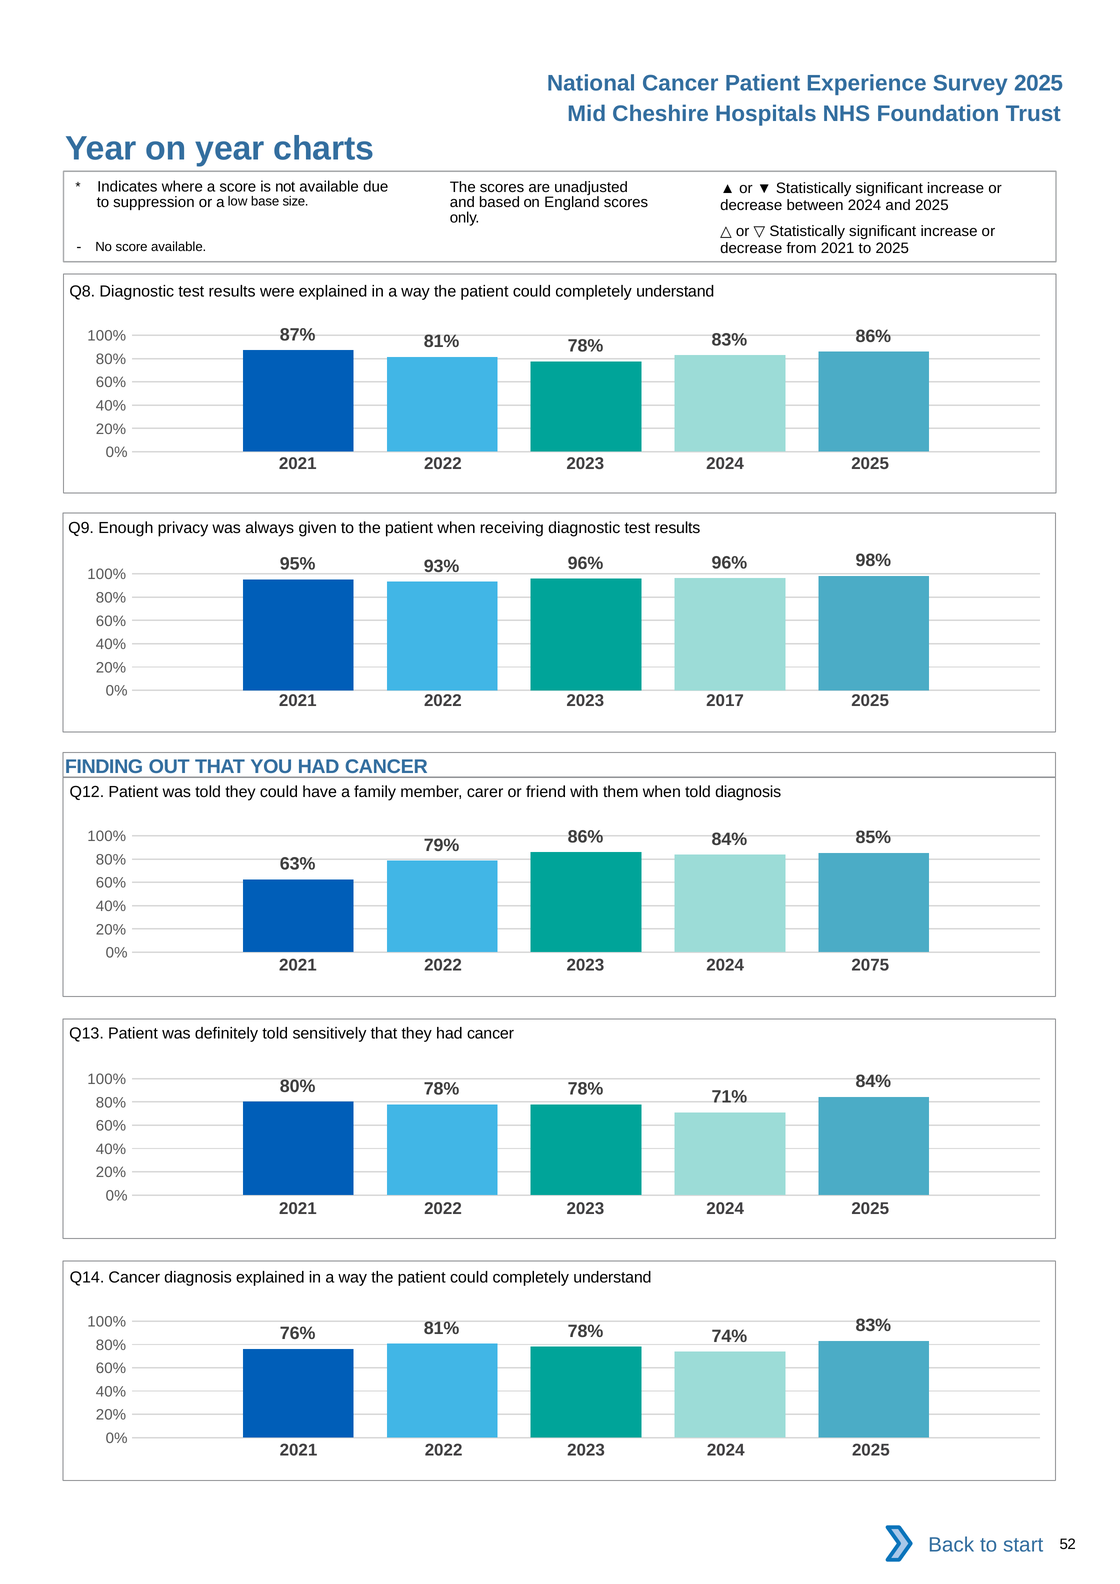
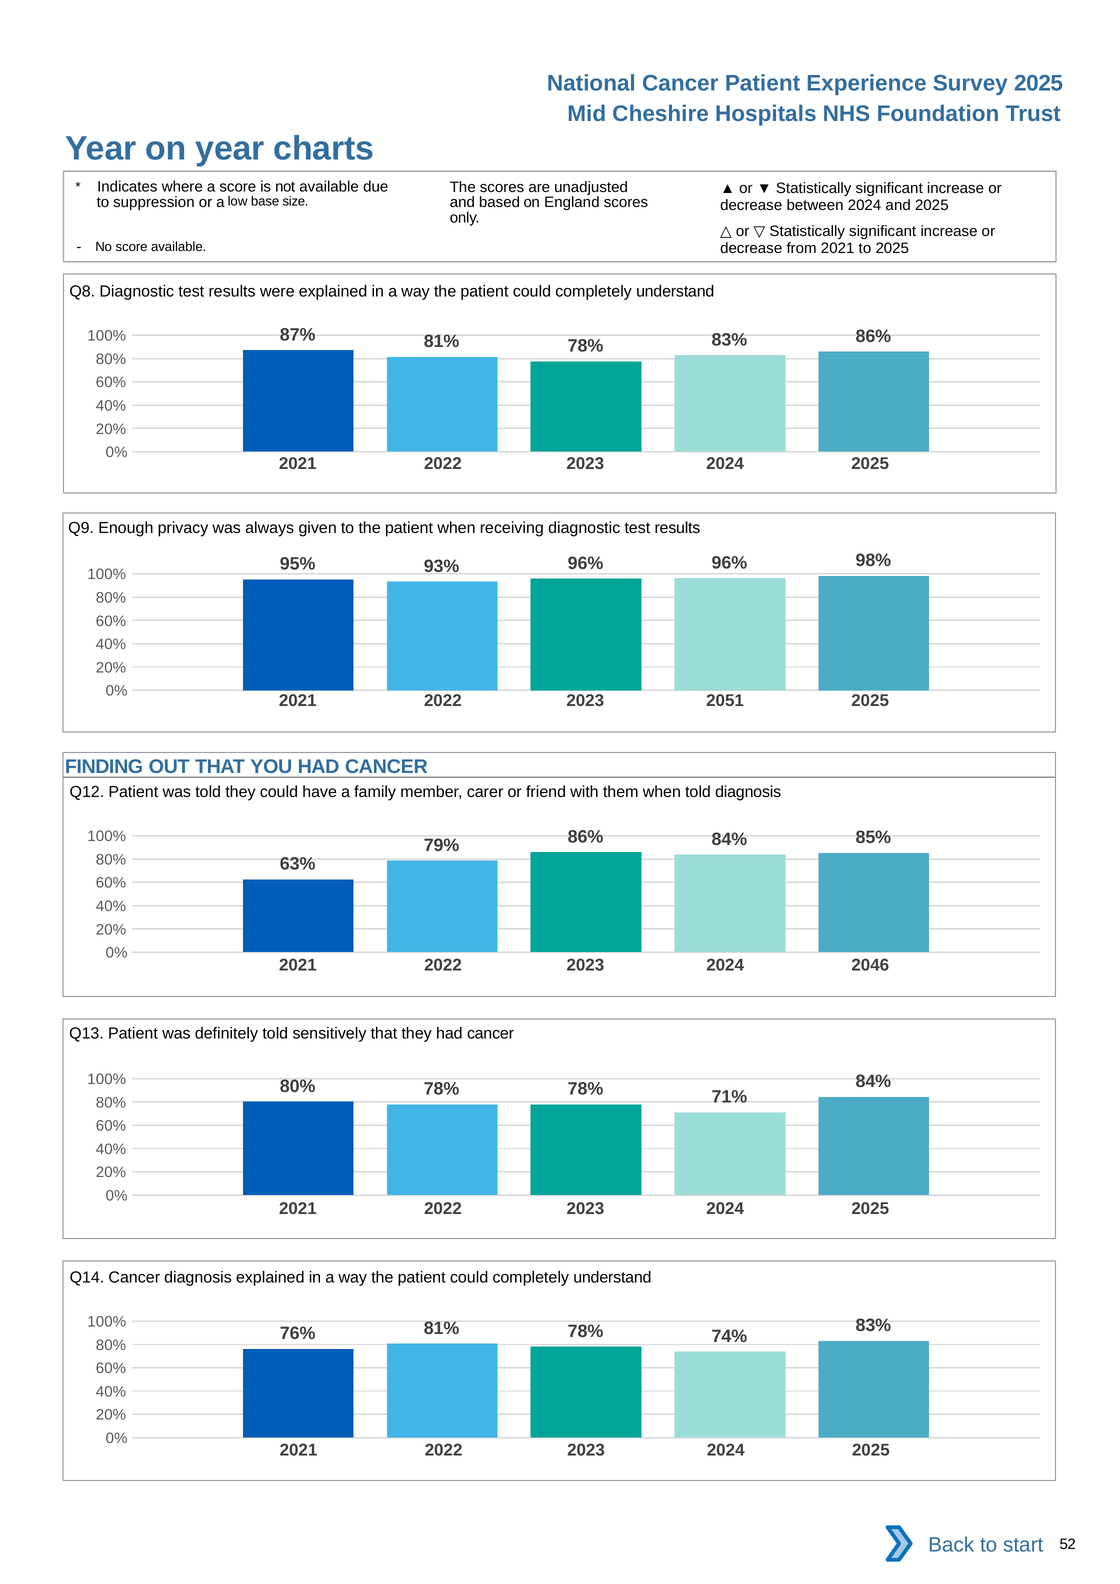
2017: 2017 -> 2051
2075: 2075 -> 2046
